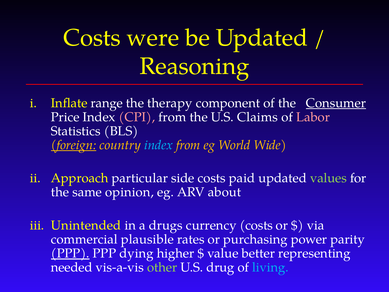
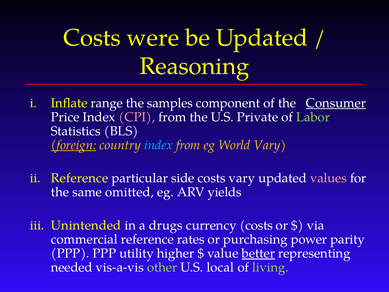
therapy: therapy -> samples
Claims: Claims -> Private
Labor colour: pink -> light green
World Wide: Wide -> Vary
Approach at (80, 178): Approach -> Reference
costs paid: paid -> vary
values colour: light green -> pink
opinion: opinion -> omitted
about: about -> yields
commercial plausible: plausible -> reference
PPP at (70, 253) underline: present -> none
dying: dying -> utility
better underline: none -> present
drug: drug -> local
living colour: light blue -> light green
